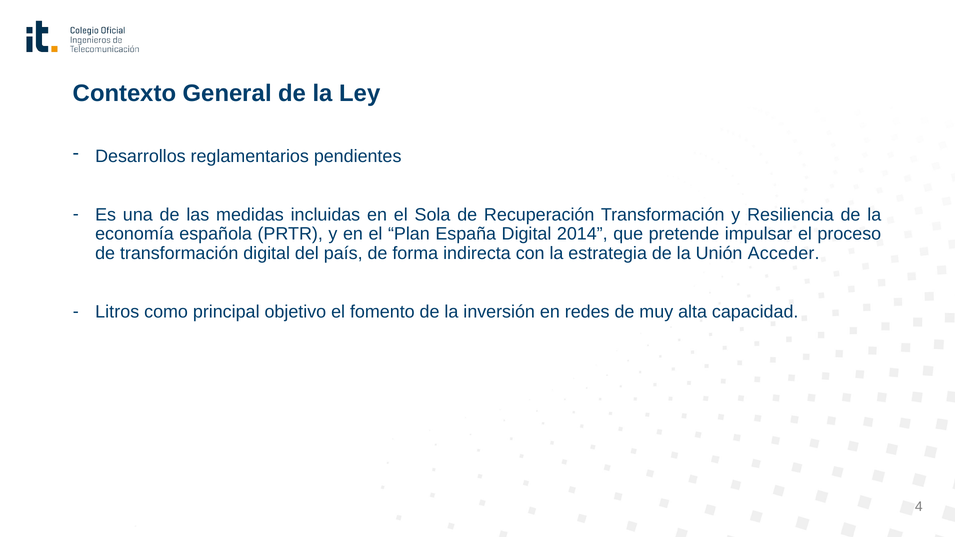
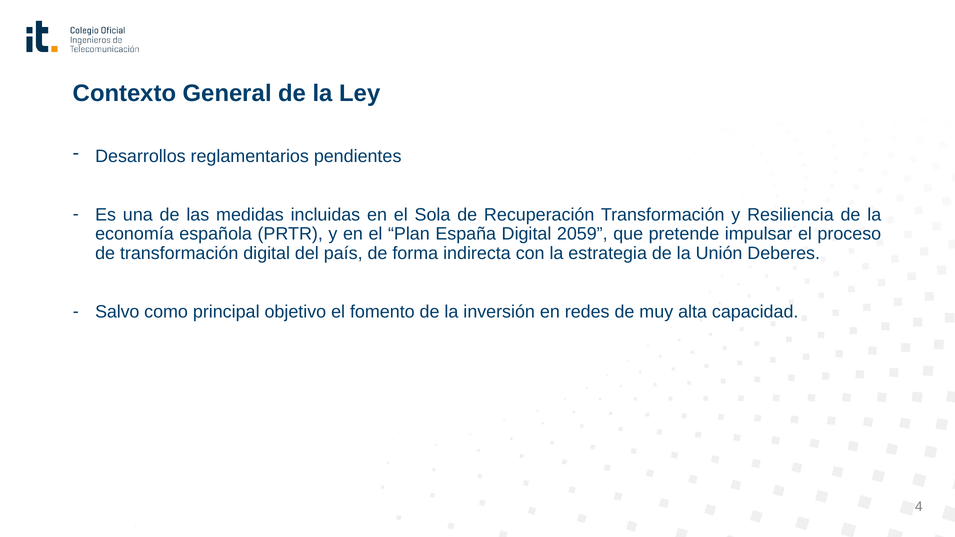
2014: 2014 -> 2059
Acceder: Acceder -> Deberes
Litros: Litros -> Salvo
